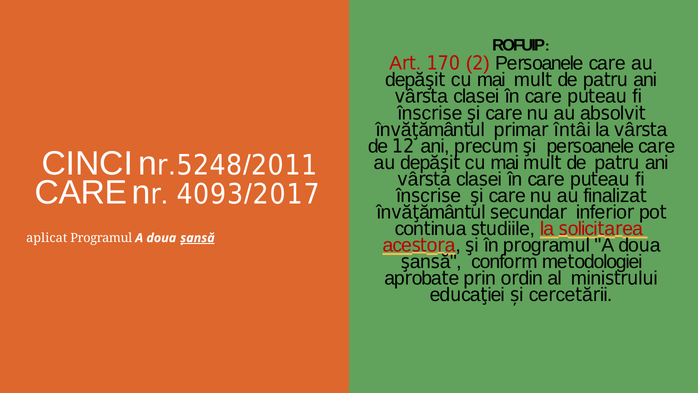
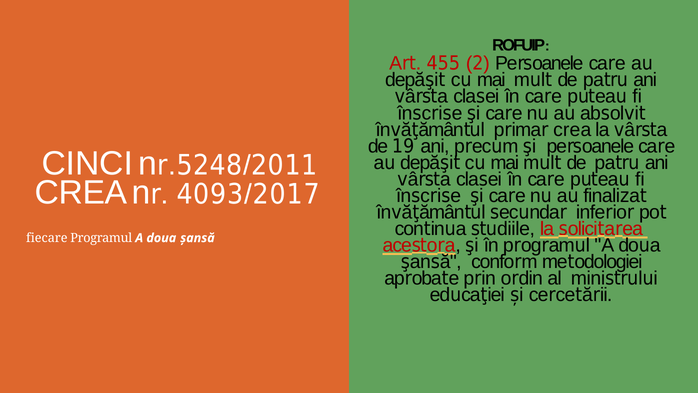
170: 170 -> 455
primar întâi: întâi -> crea
12: 12 -> 19
CARE at (81, 192): CARE -> CREA
aplicat: aplicat -> fiecare
şansă at (197, 238) underline: present -> none
